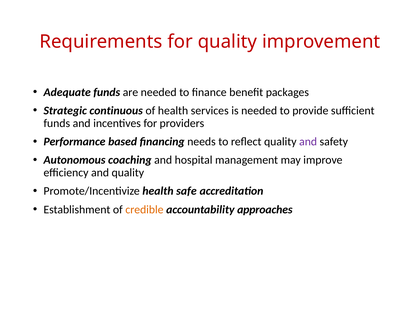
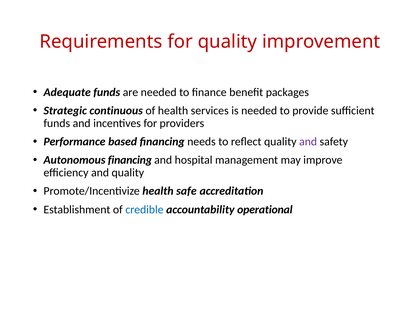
Autonomous coaching: coaching -> financing
credible colour: orange -> blue
approaches: approaches -> operational
